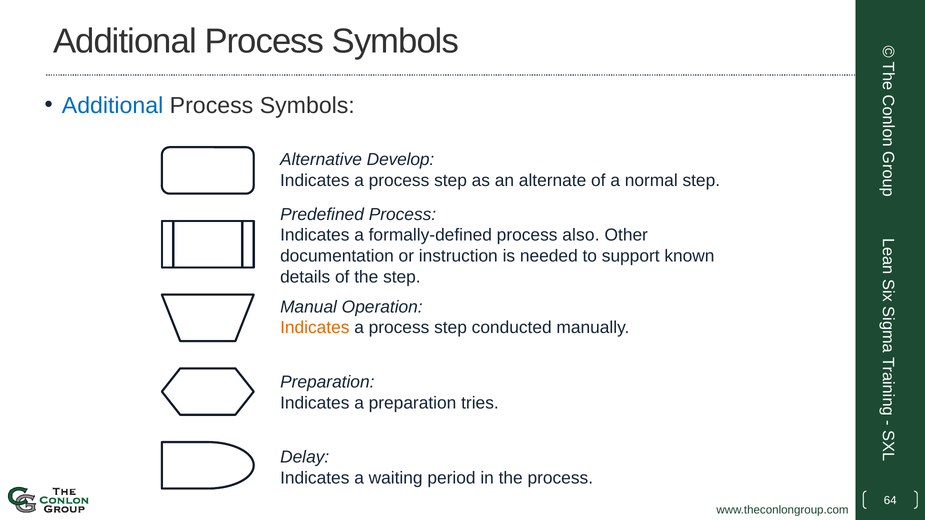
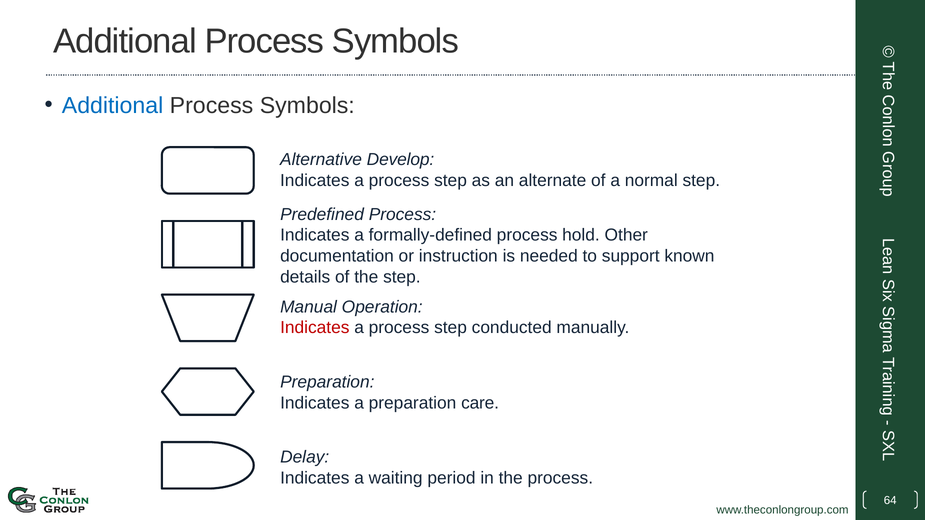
also: also -> hold
Indicates at (315, 328) colour: orange -> red
tries: tries -> care
